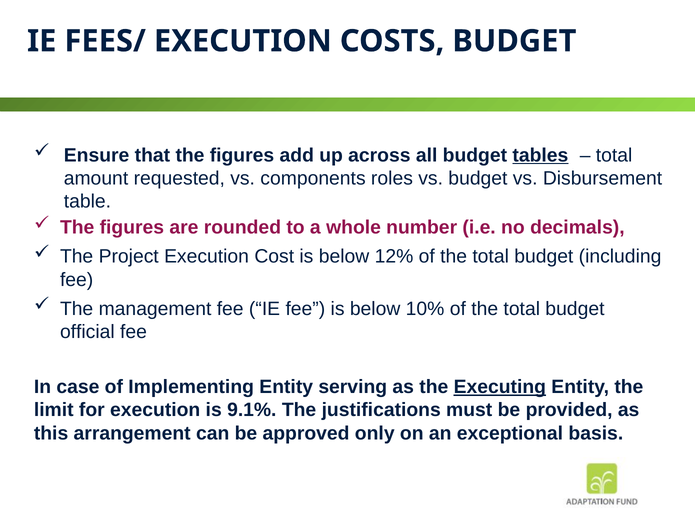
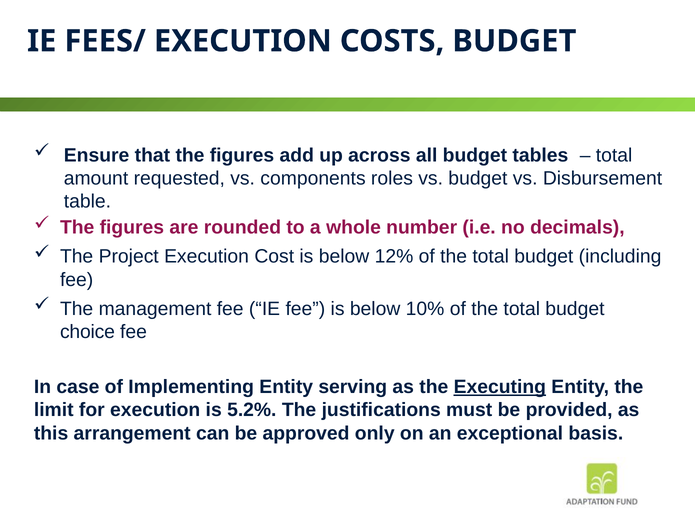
tables underline: present -> none
official: official -> choice
9.1%: 9.1% -> 5.2%
